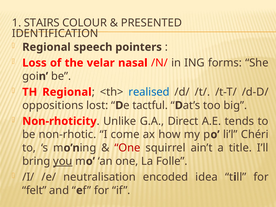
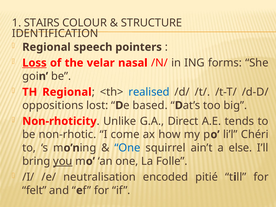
PRESENTED: PRESENTED -> STRUCTURE
Loss underline: none -> present
tactful: tactful -> based
One at (128, 148) colour: red -> blue
title: title -> else
idea: idea -> pitié
